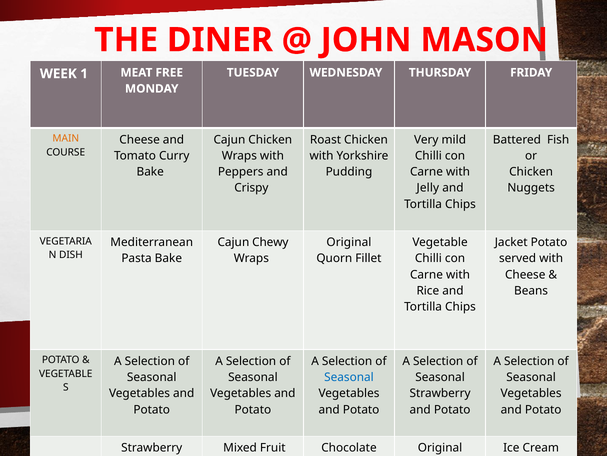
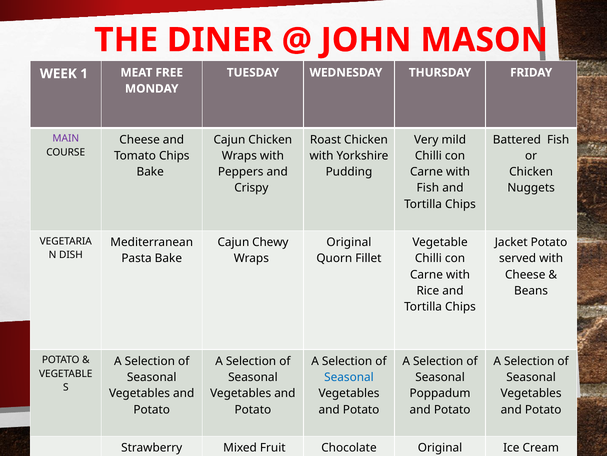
MAIN colour: orange -> purple
Tomato Curry: Curry -> Chips
Jelly at (428, 188): Jelly -> Fish
Strawberry at (440, 393): Strawberry -> Poppadum
